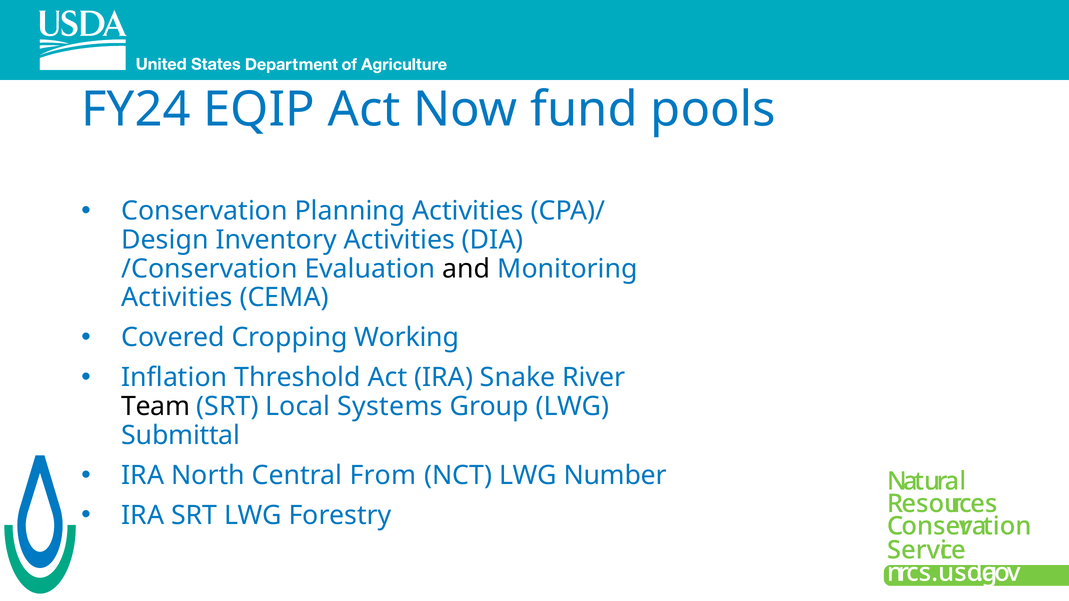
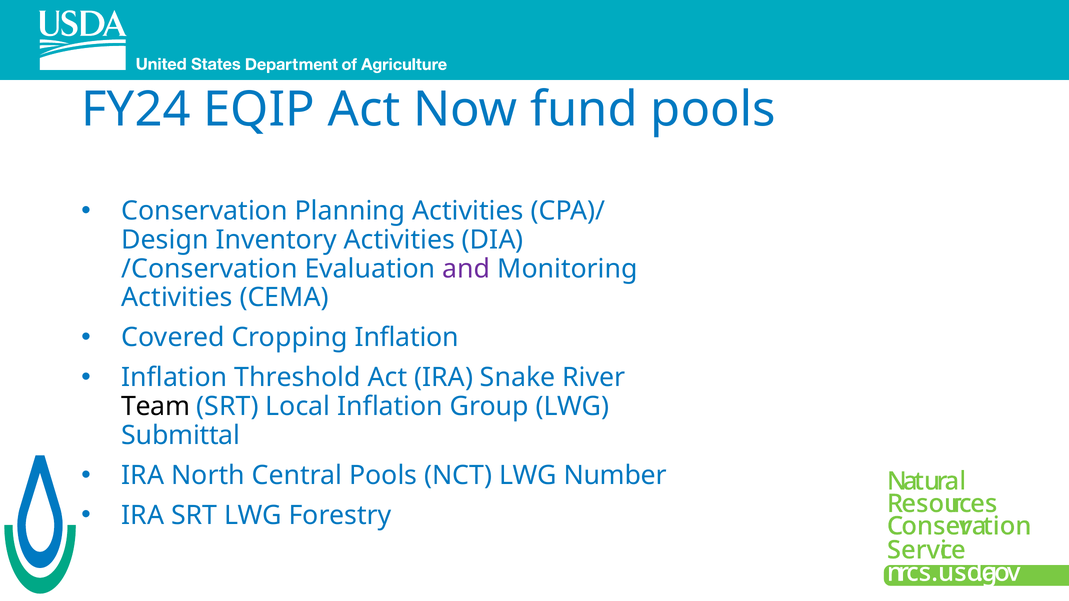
and colour: black -> purple
Cropping Working: Working -> Inflation
Local Systems: Systems -> Inflation
Central From: From -> Pools
